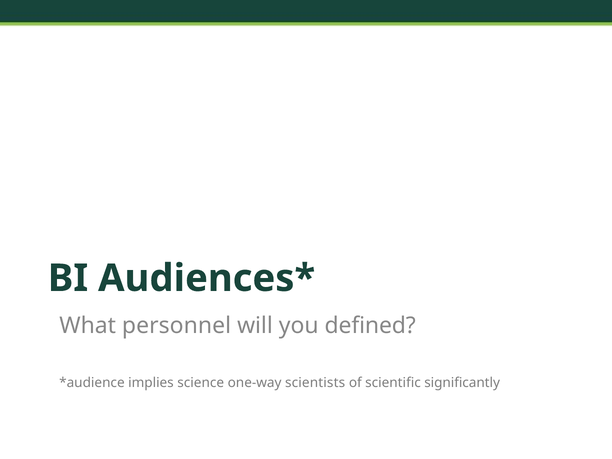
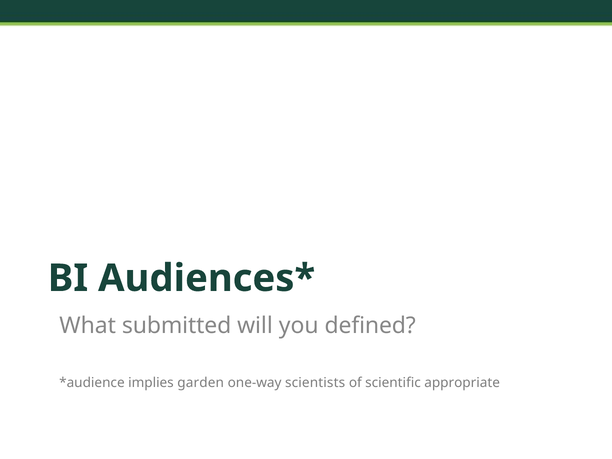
personnel: personnel -> submitted
science: science -> garden
significantly: significantly -> appropriate
